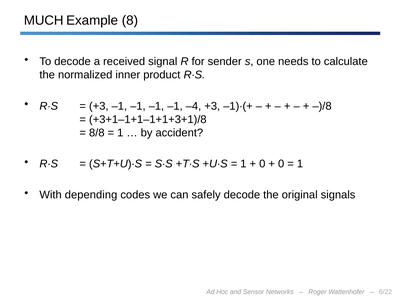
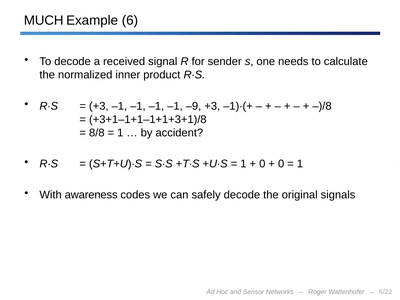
8: 8 -> 6
–4: –4 -> –9
depending: depending -> awareness
